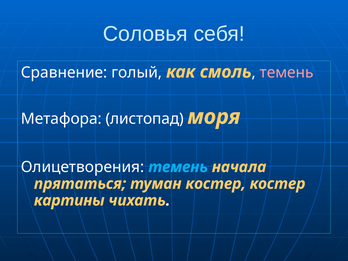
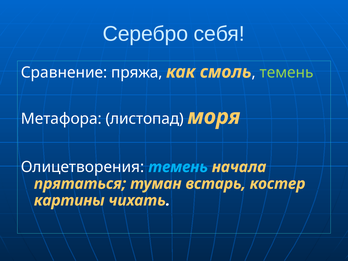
Соловья: Соловья -> Серебро
голый: голый -> пряжа
темень at (287, 73) colour: pink -> light green
туман костер: костер -> встарь
